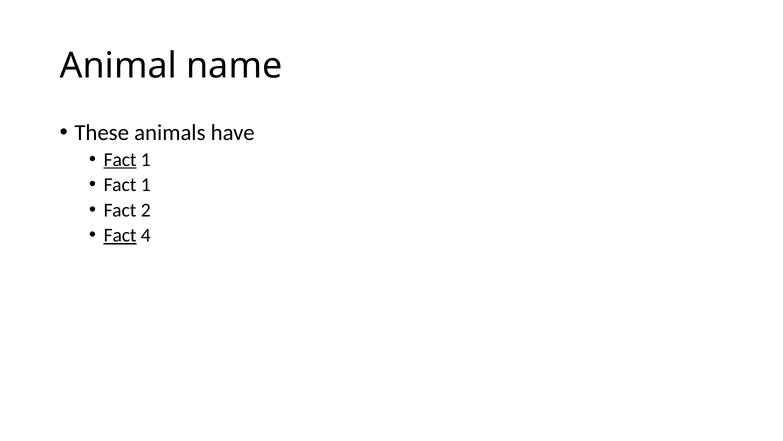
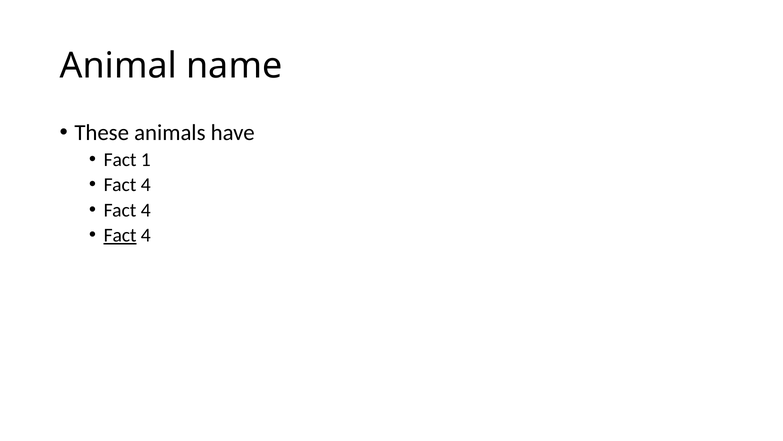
Fact at (120, 159) underline: present -> none
1 at (146, 185): 1 -> 4
2 at (146, 210): 2 -> 4
